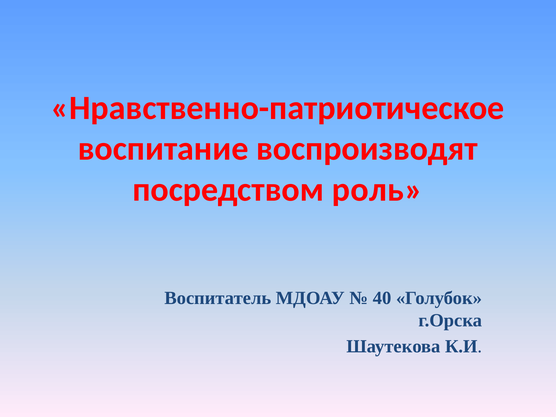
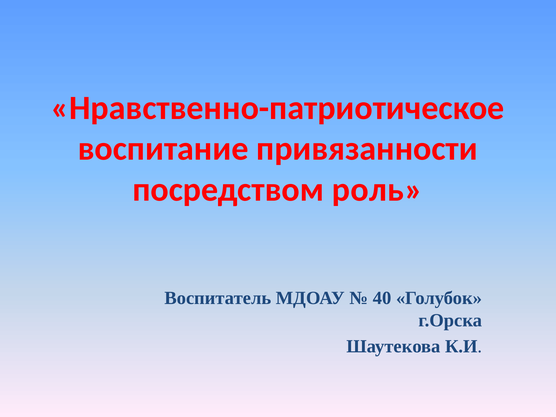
воспроизводят: воспроизводят -> привязанности
